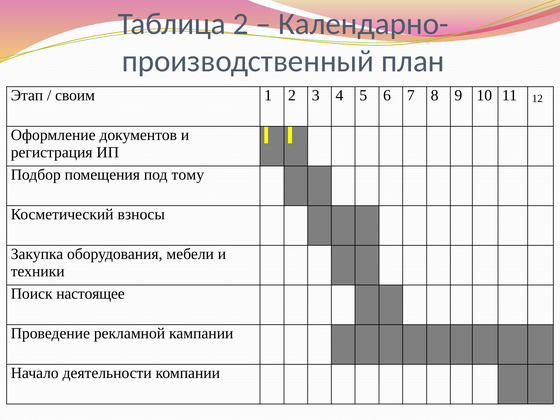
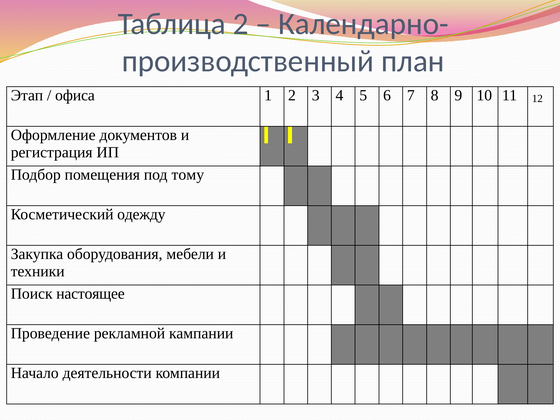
своим: своим -> офиса
взносы: взносы -> одежду
